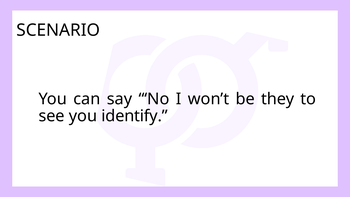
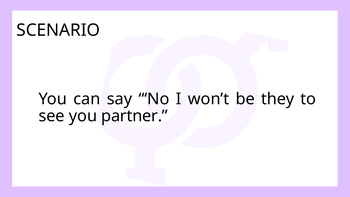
identify: identify -> partner
